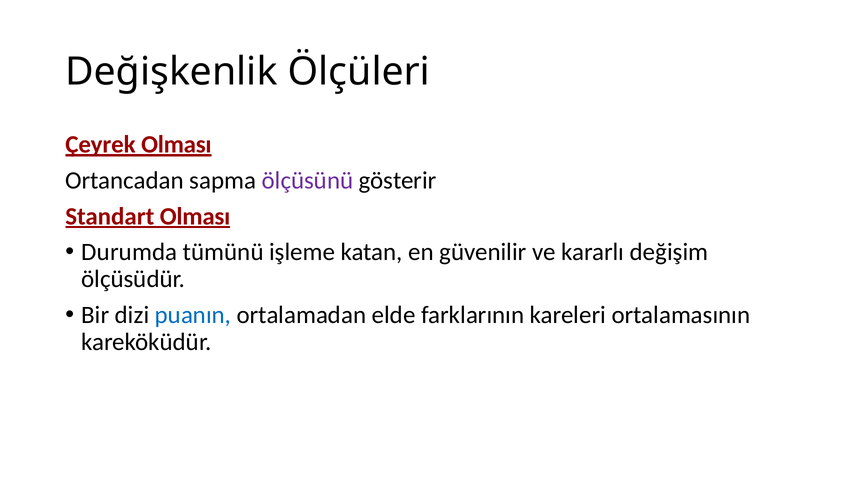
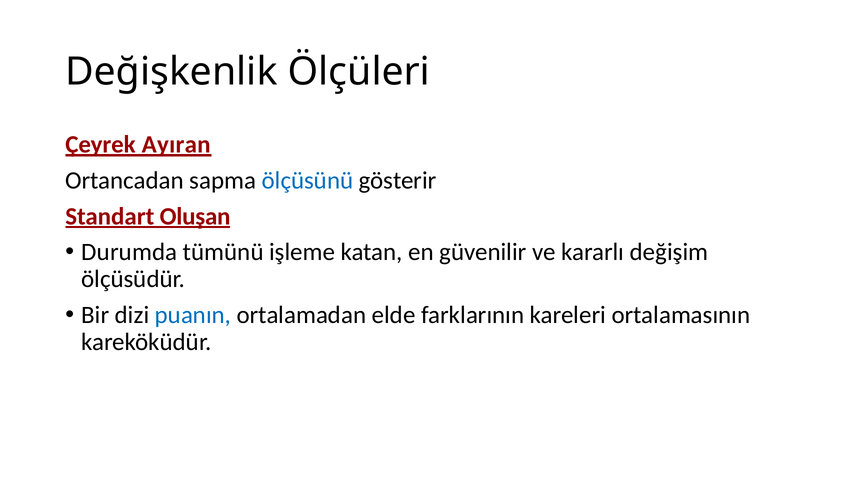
Çeyrek Olması: Olması -> Ayıran
ölçüsünü colour: purple -> blue
Standart Olması: Olması -> Oluşan
